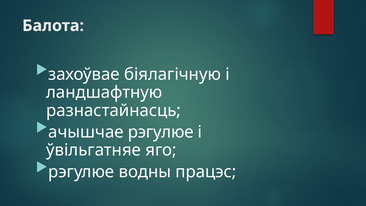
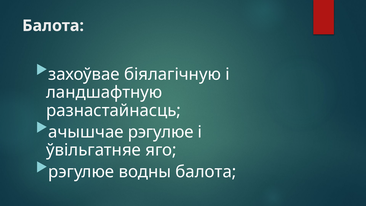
водны працэс: працэс -> балота
